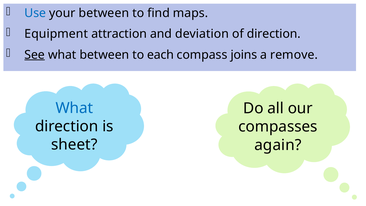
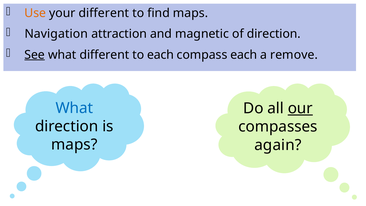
Use colour: blue -> orange
your between: between -> different
Equipment: Equipment -> Navigation
deviation: deviation -> magnetic
what between: between -> different
compass joins: joins -> each
our underline: none -> present
sheet at (74, 145): sheet -> maps
